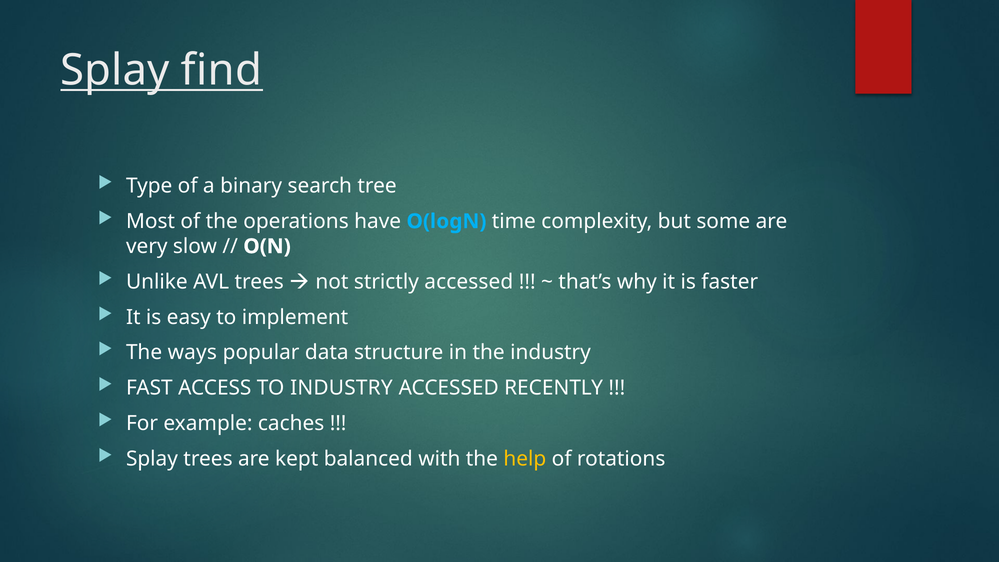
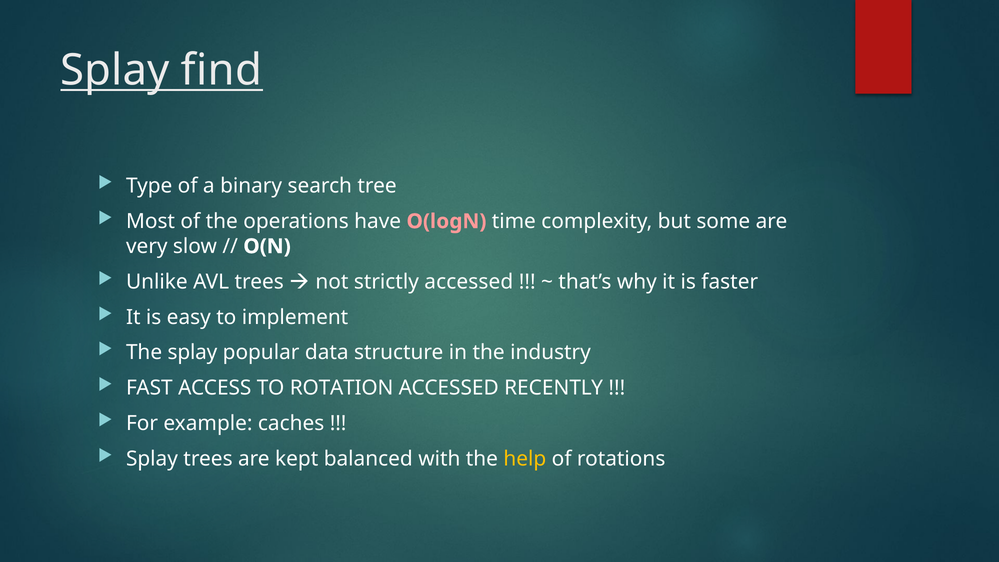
O(logN colour: light blue -> pink
The ways: ways -> splay
TO INDUSTRY: INDUSTRY -> ROTATION
